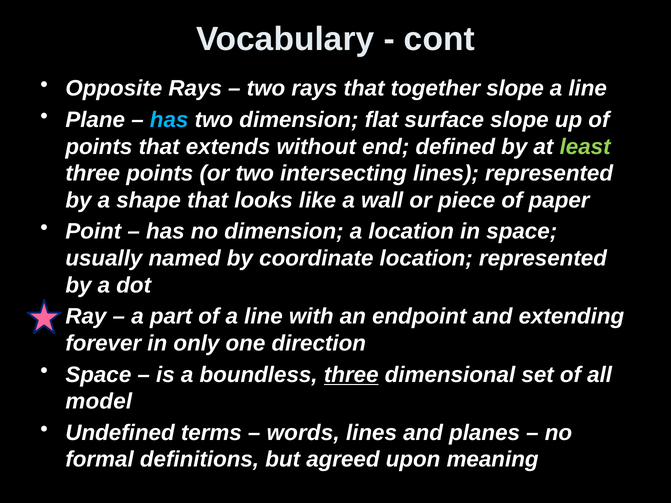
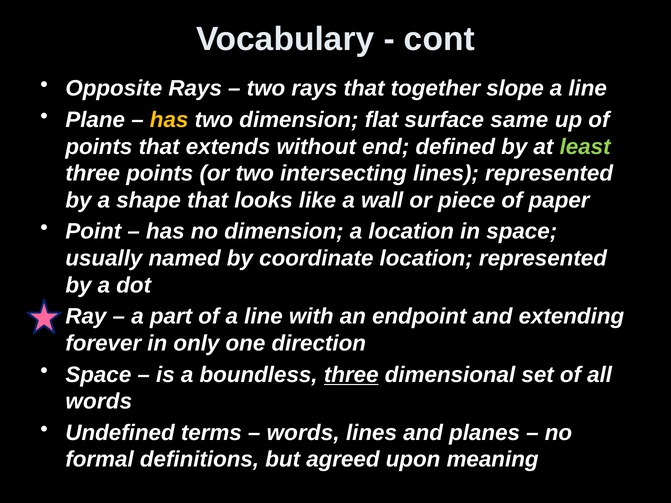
has at (169, 120) colour: light blue -> yellow
surface slope: slope -> same
model at (99, 402): model -> words
